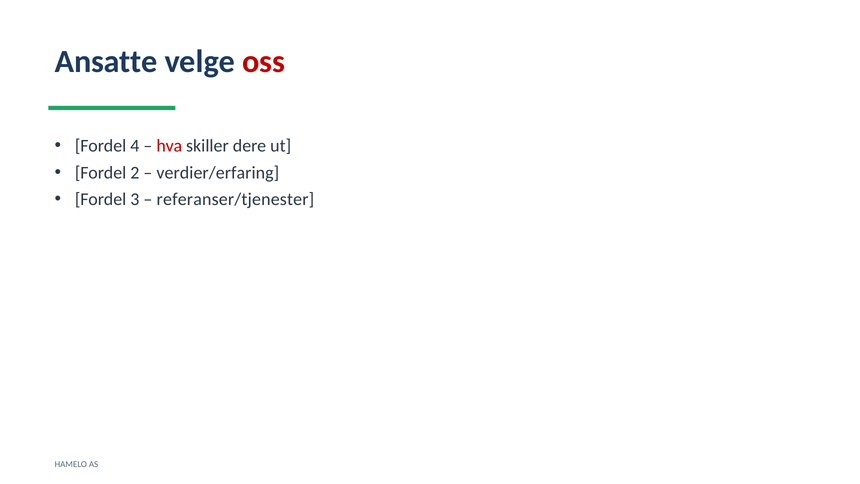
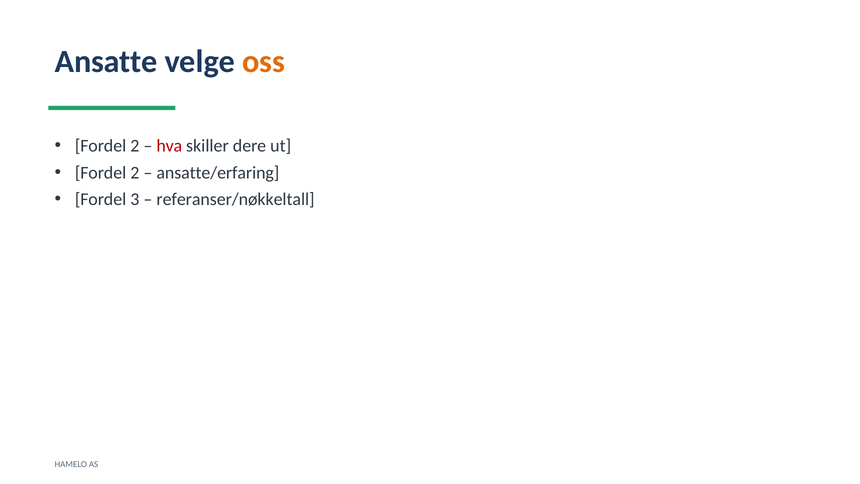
oss colour: red -> orange
4 at (135, 146): 4 -> 2
verdier/erfaring: verdier/erfaring -> ansatte/erfaring
referanser/tjenester: referanser/tjenester -> referanser/nøkkeltall
